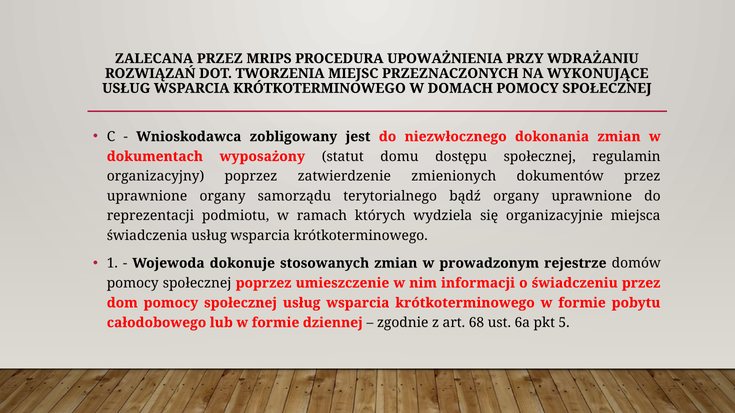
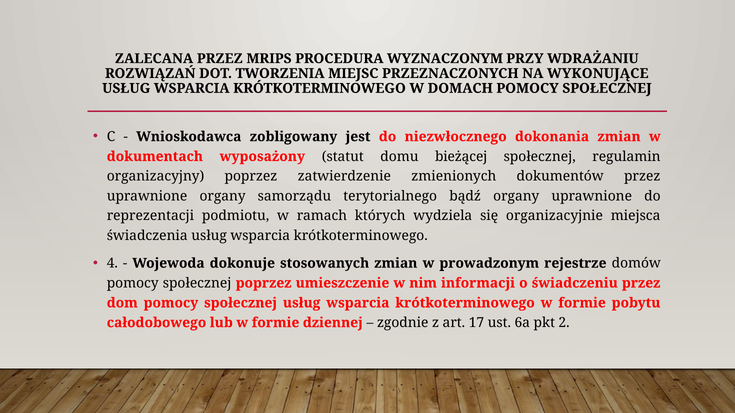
UPOWAŻNIENIA: UPOWAŻNIENIA -> WYZNACZONYM
dostępu: dostępu -> bieżącej
1: 1 -> 4
68: 68 -> 17
5: 5 -> 2
